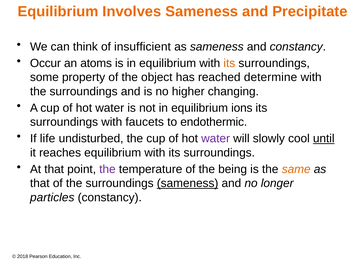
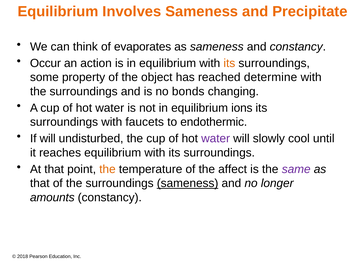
insufficient: insufficient -> evaporates
atoms: atoms -> action
higher: higher -> bonds
If life: life -> will
until underline: present -> none
the at (107, 169) colour: purple -> orange
being: being -> affect
same colour: orange -> purple
particles: particles -> amounts
